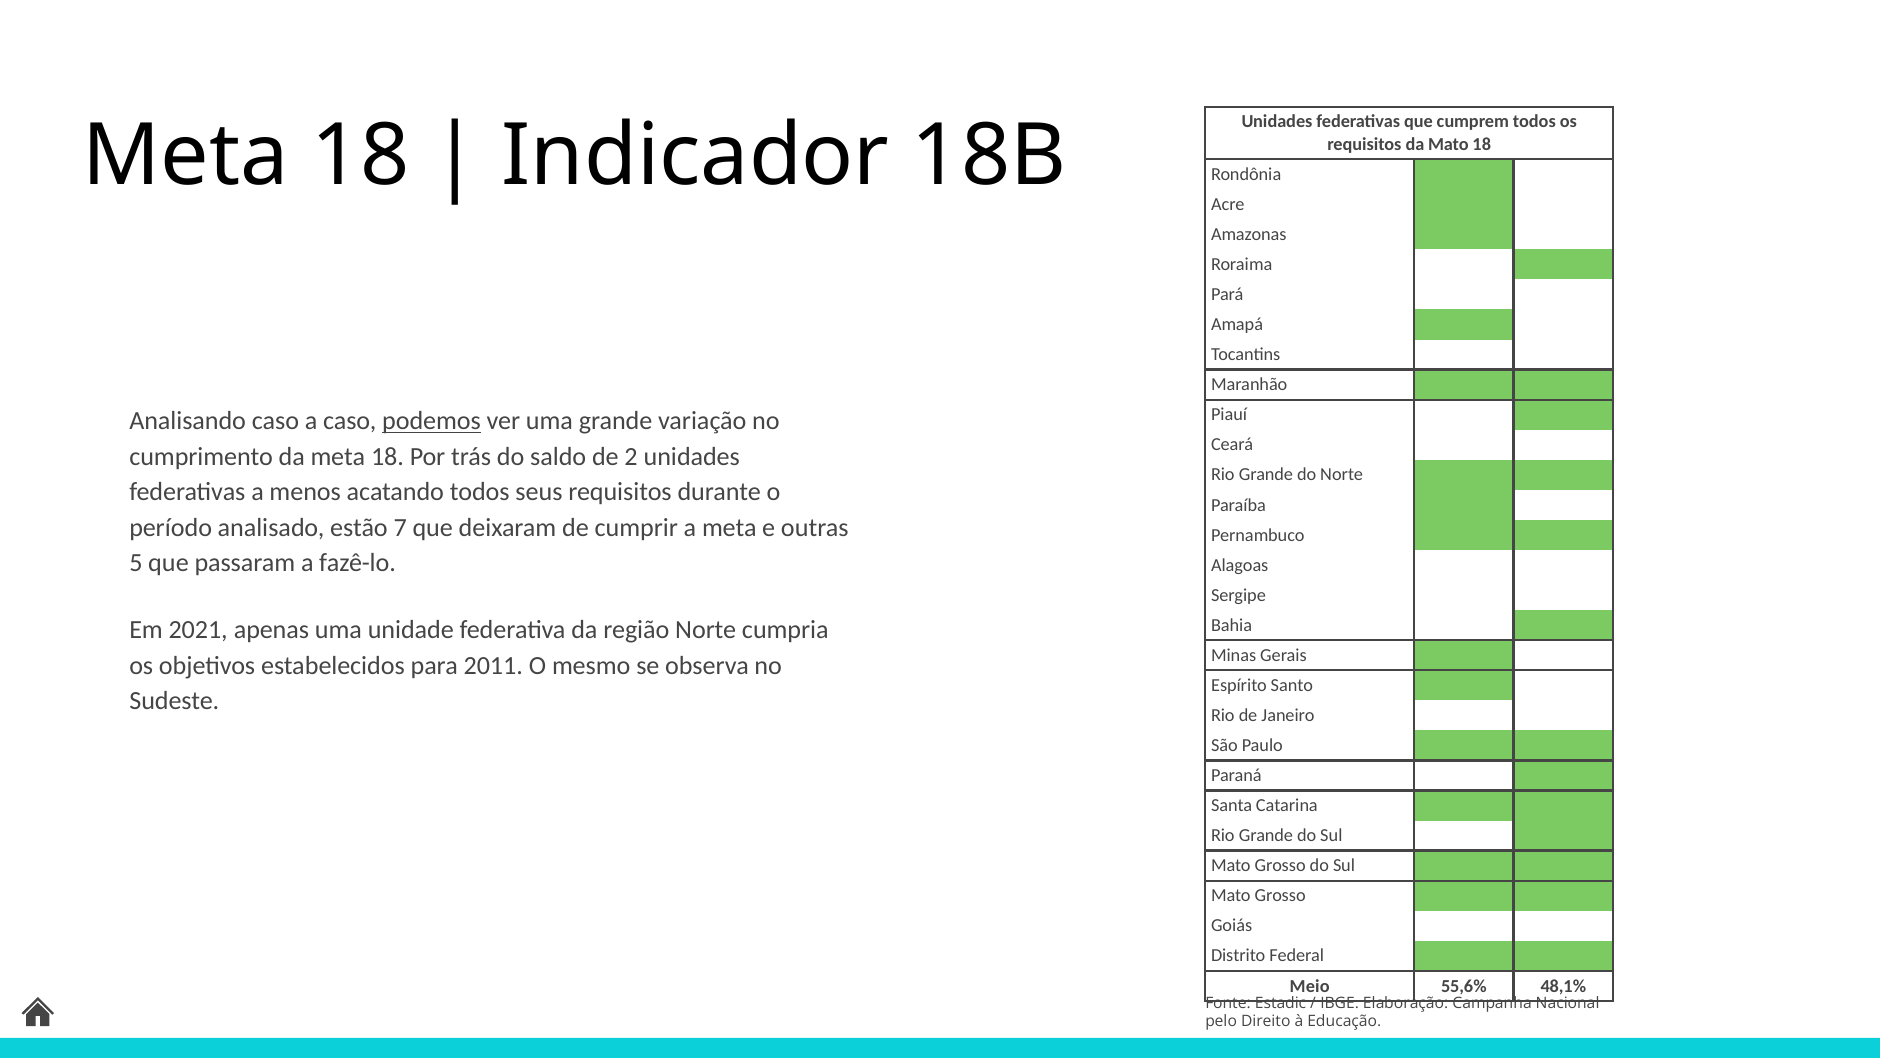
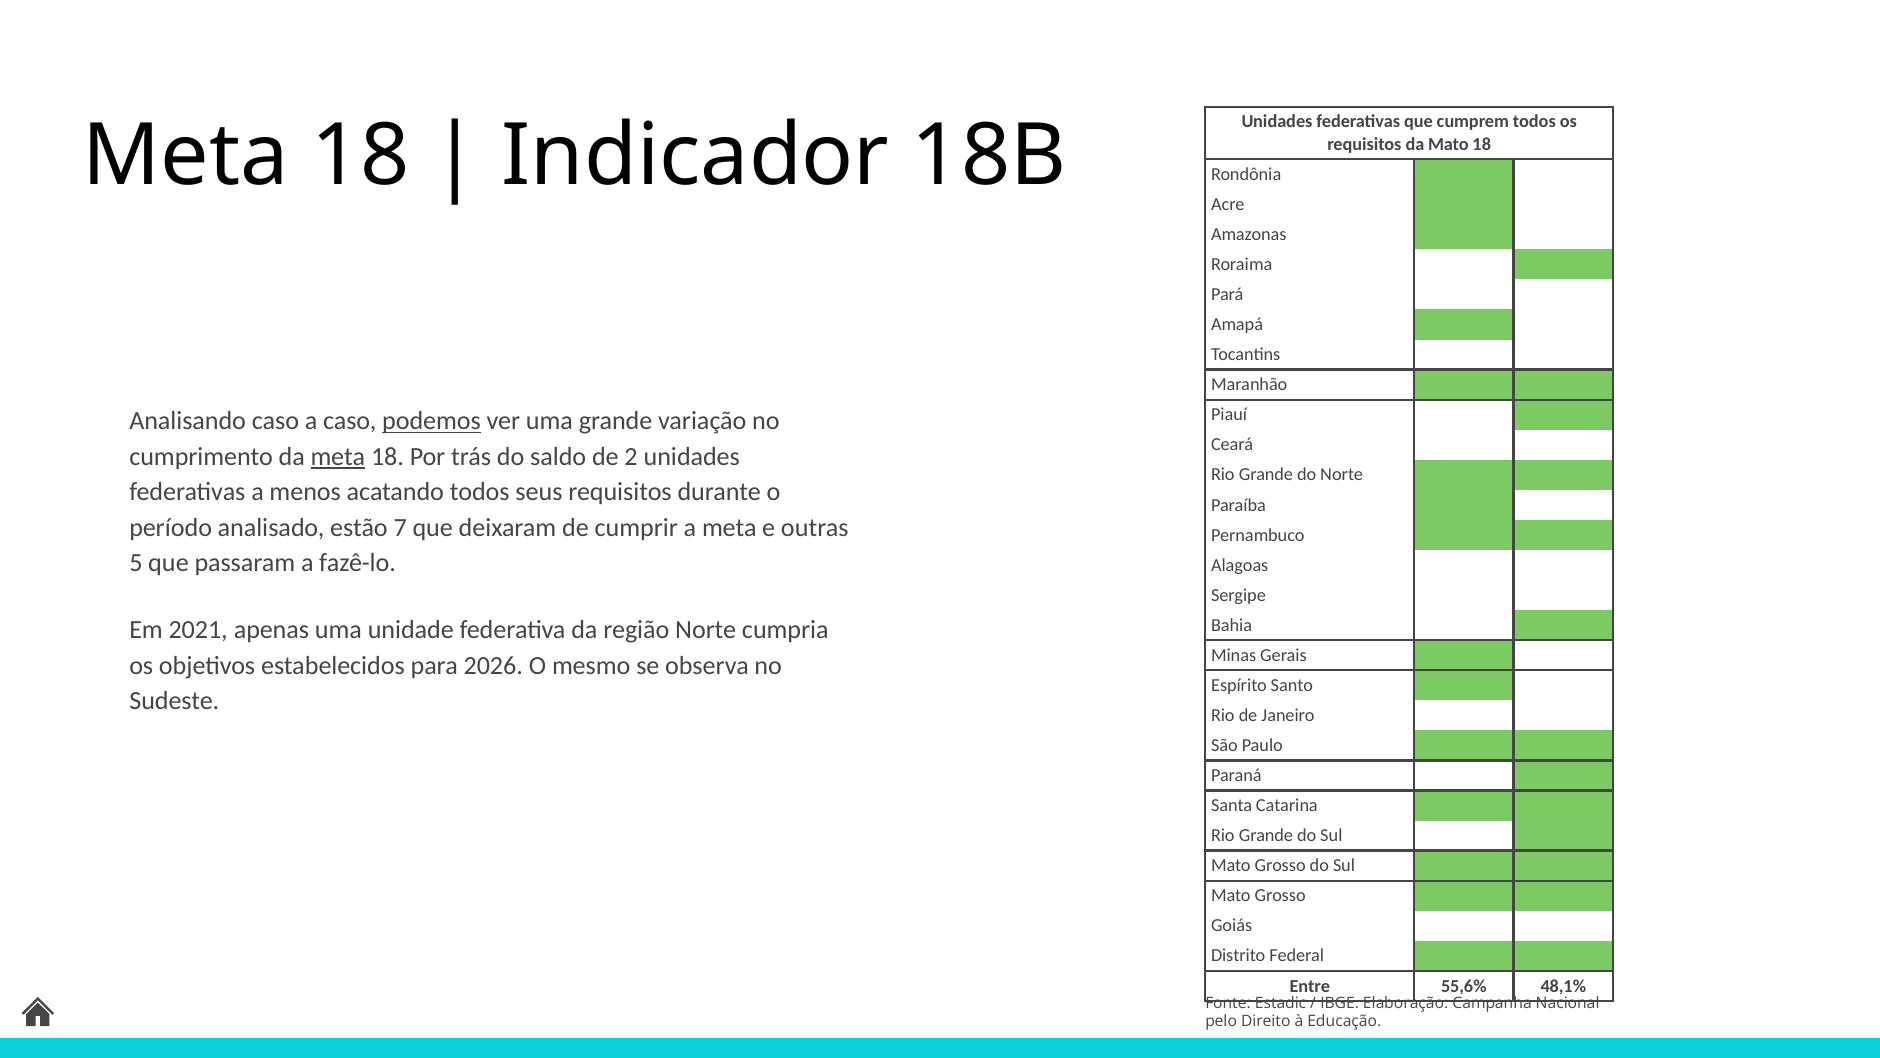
meta at (338, 457) underline: none -> present
2011: 2011 -> 2026
Meio: Meio -> Entre
